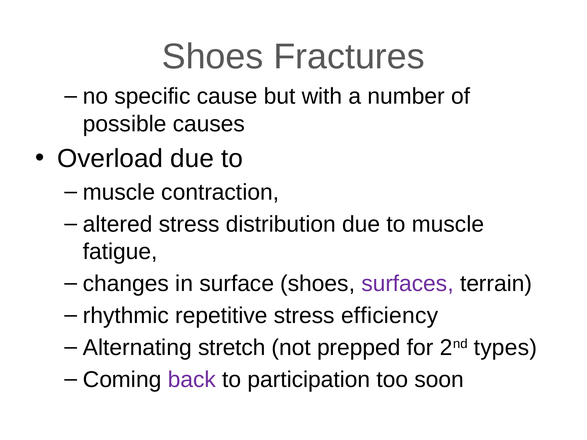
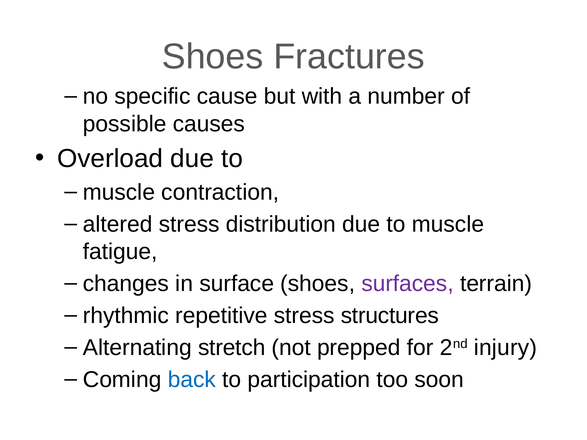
efficiency: efficiency -> structures
types: types -> injury
back colour: purple -> blue
